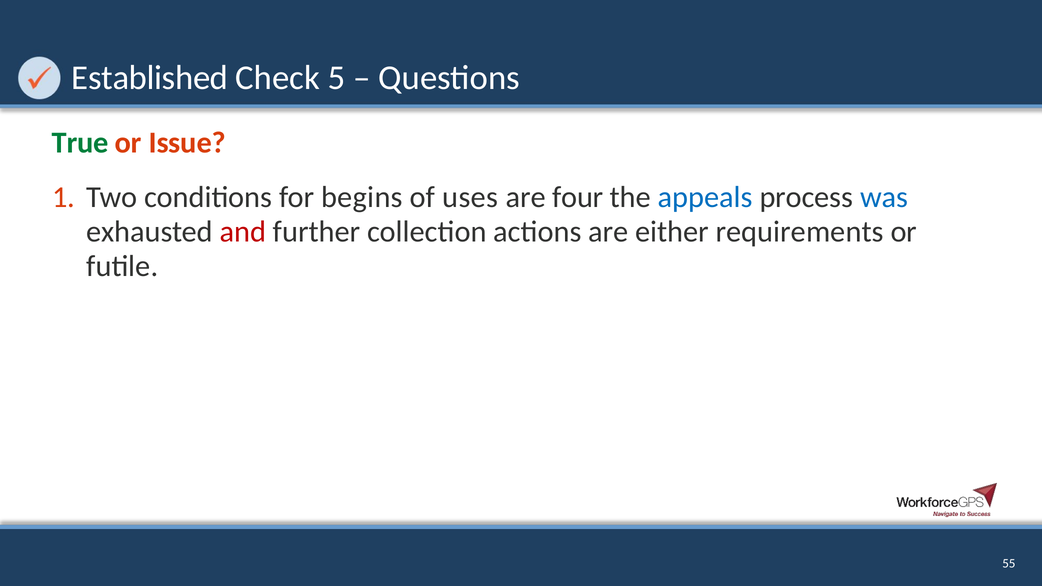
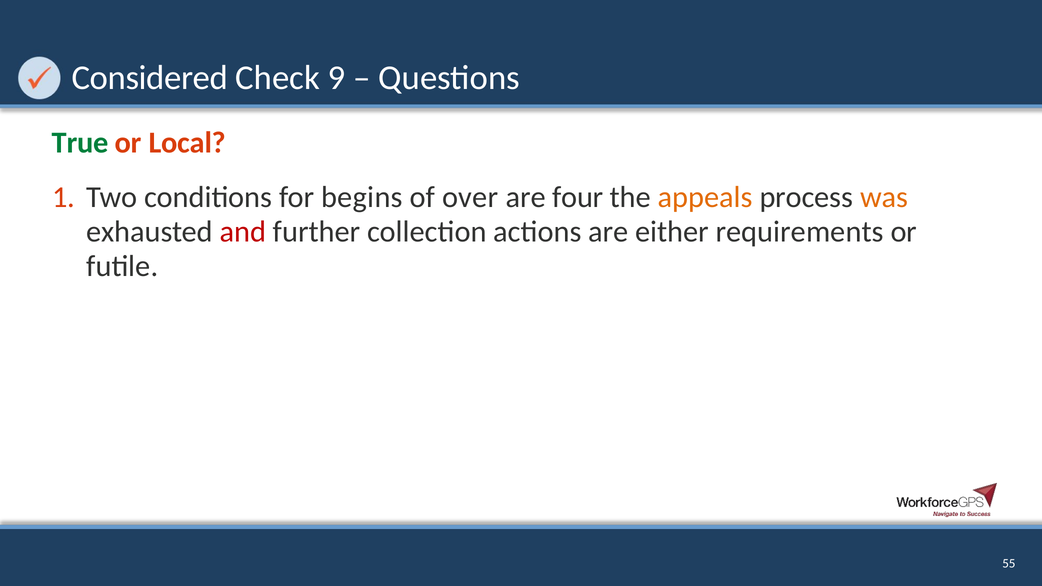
Established: Established -> Considered
5: 5 -> 9
Issue: Issue -> Local
uses: uses -> over
appeals colour: blue -> orange
was colour: blue -> orange
